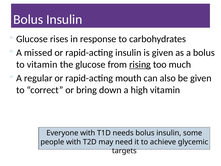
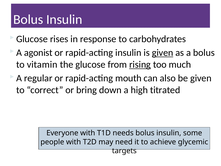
missed: missed -> agonist
given at (163, 53) underline: none -> present
high vitamin: vitamin -> titrated
